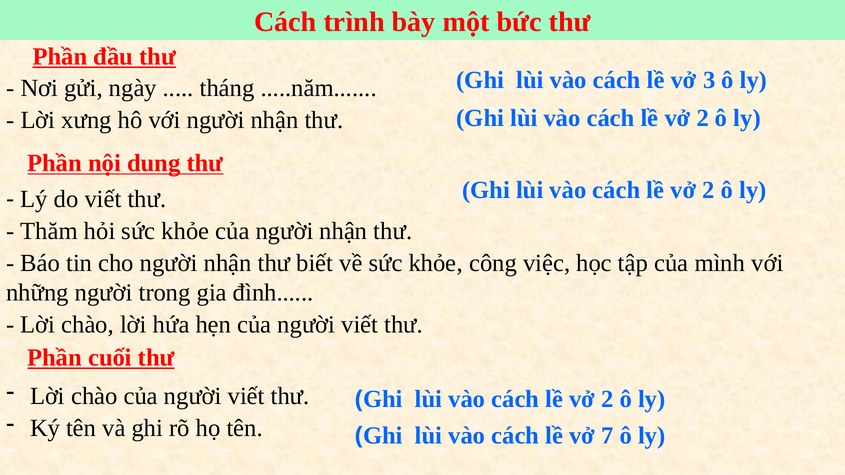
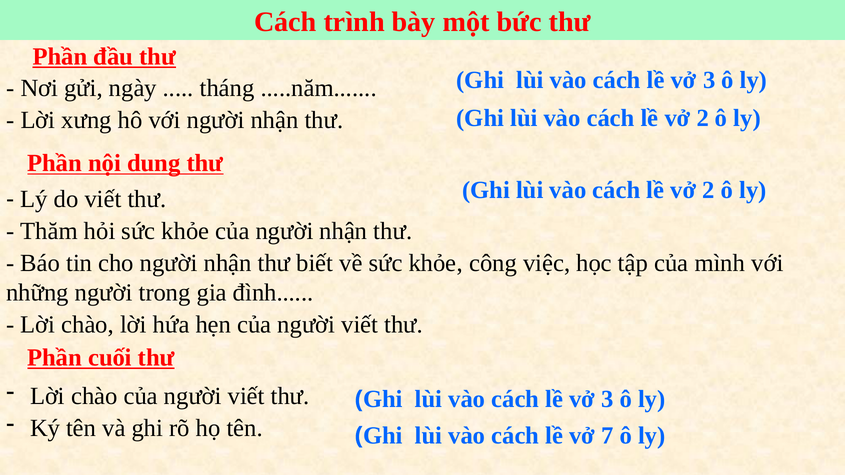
2 at (607, 399): 2 -> 3
